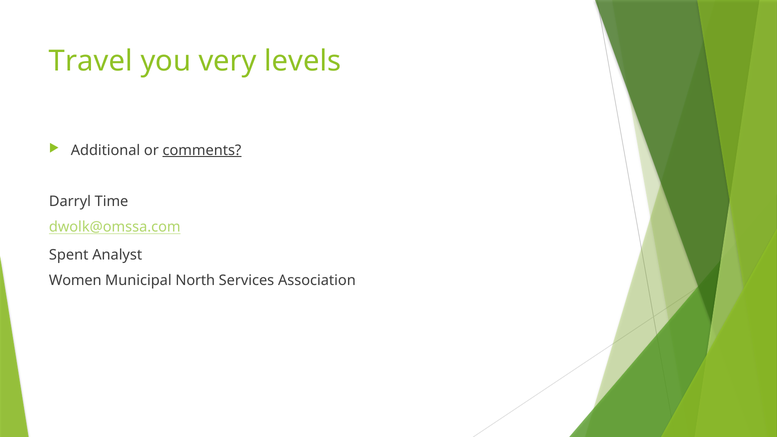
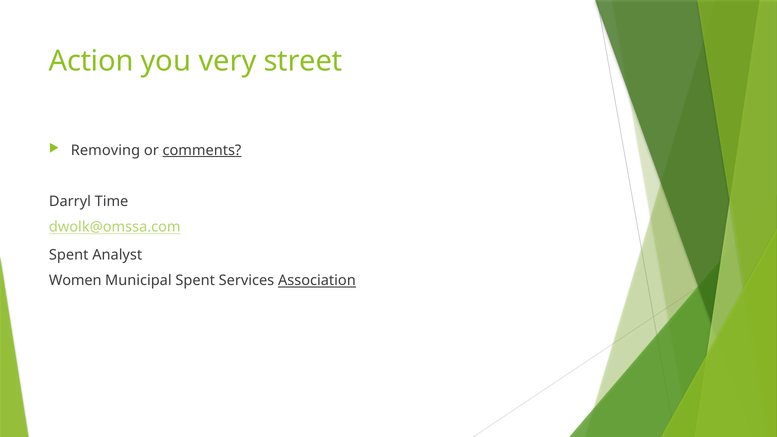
Travel: Travel -> Action
levels: levels -> street
Additional: Additional -> Removing
Municipal North: North -> Spent
Association underline: none -> present
